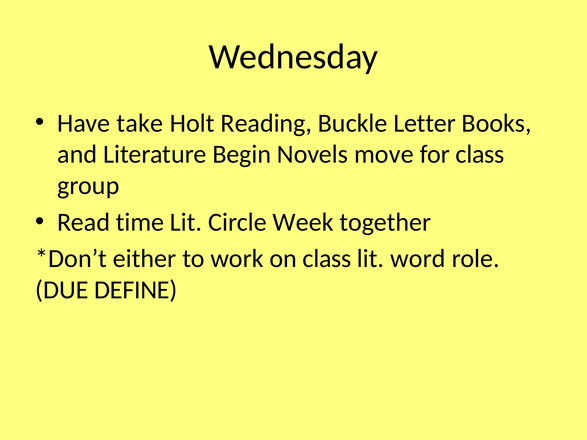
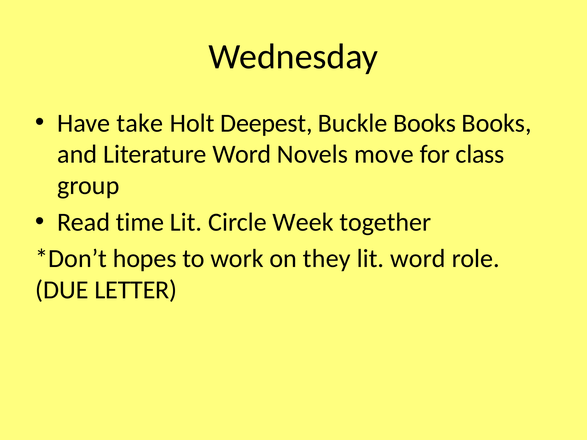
Reading: Reading -> Deepest
Buckle Letter: Letter -> Books
Literature Begin: Begin -> Word
either: either -> hopes
on class: class -> they
DEFINE: DEFINE -> LETTER
